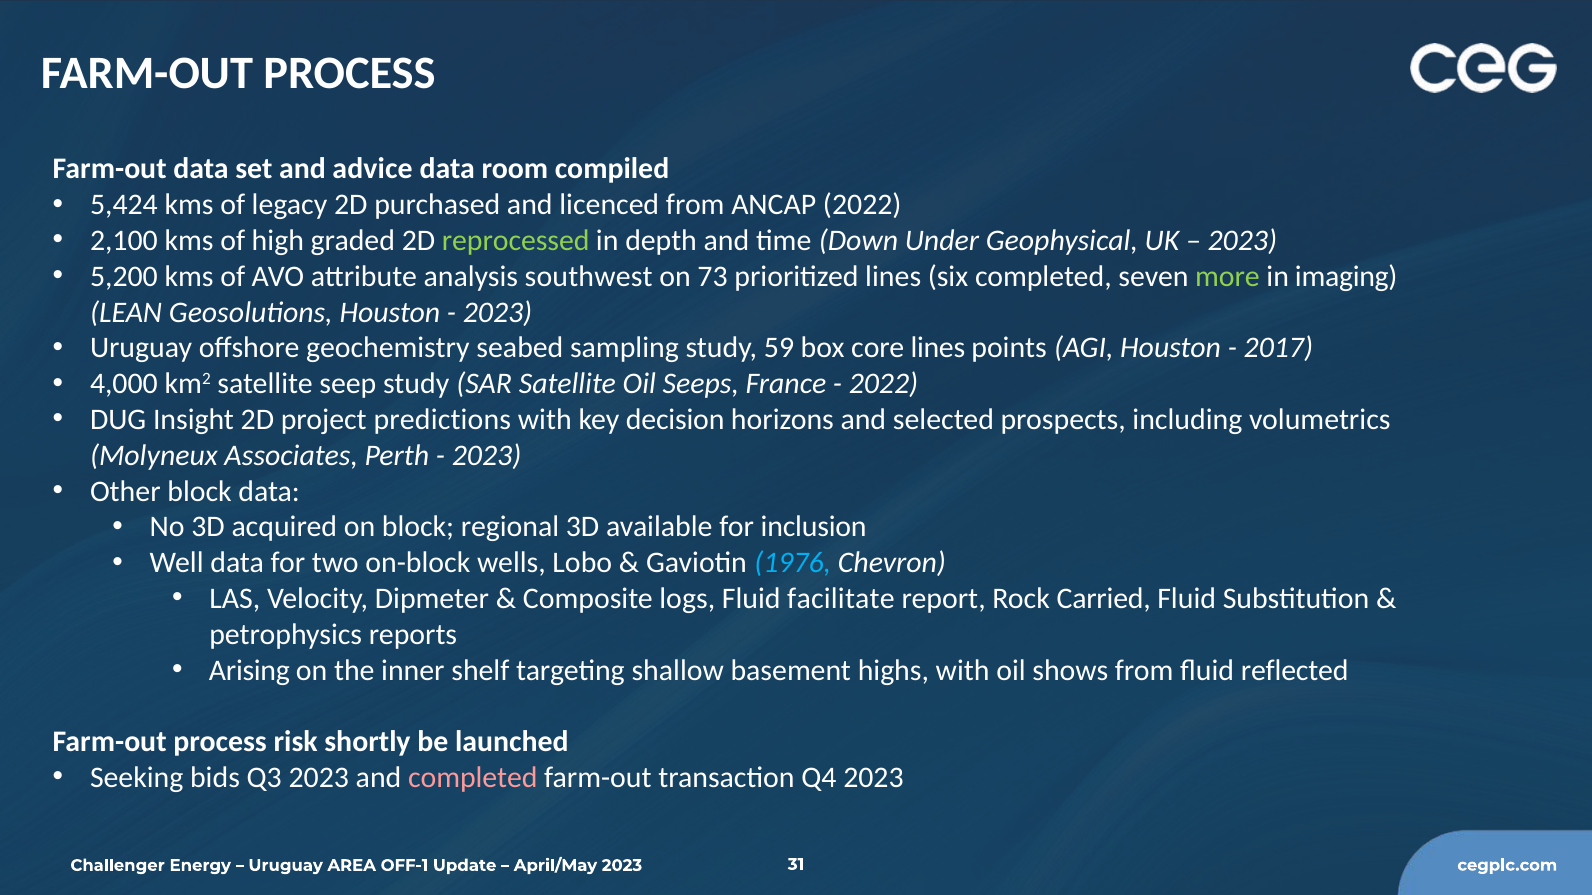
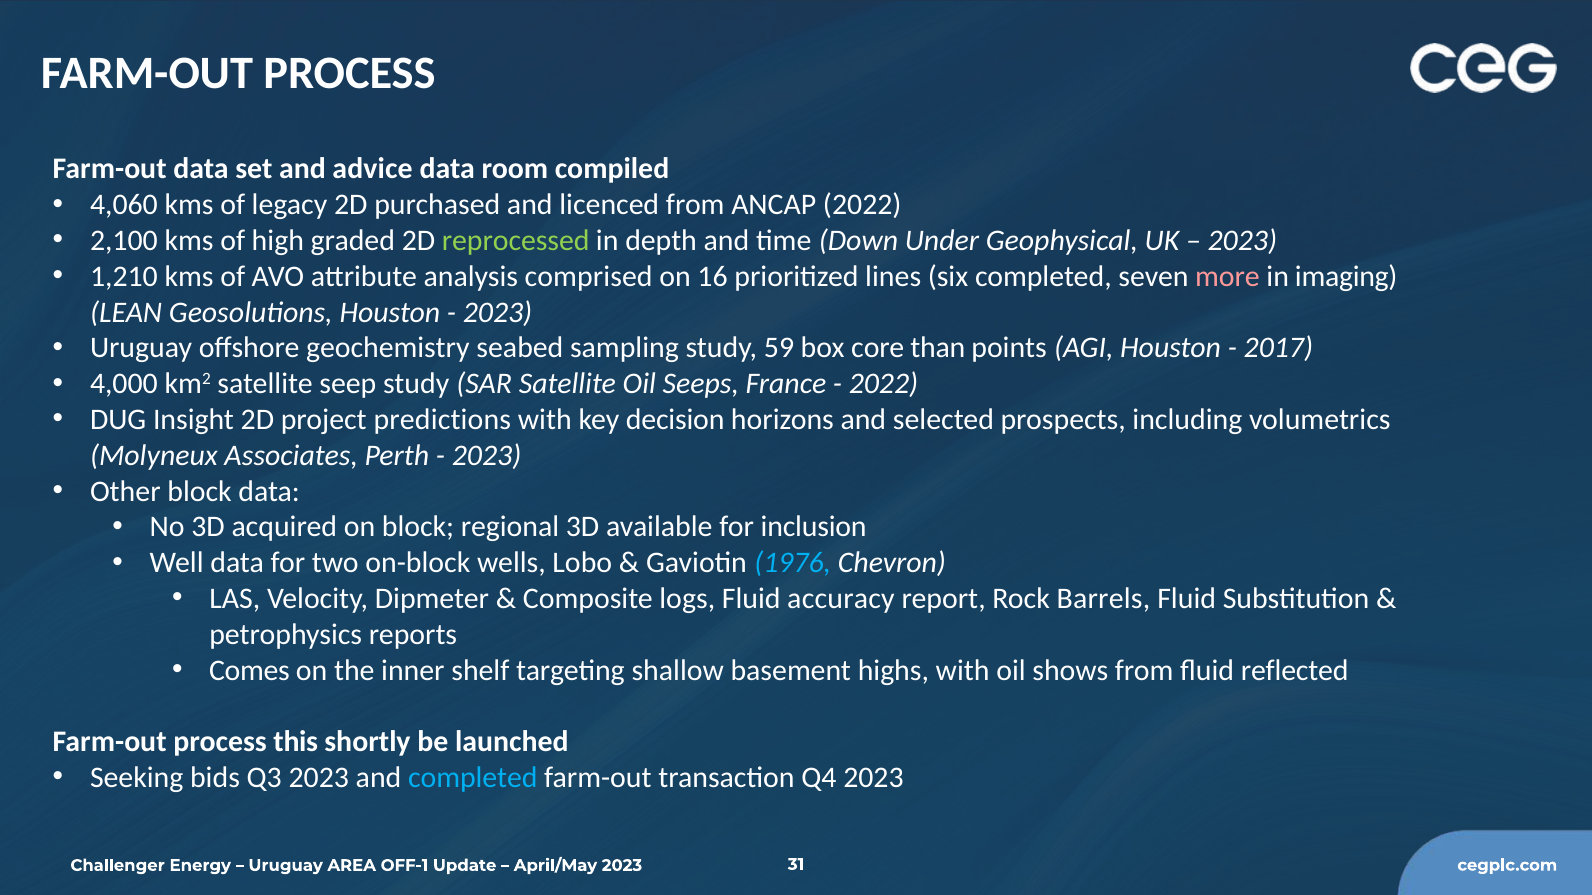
5,424: 5,424 -> 4,060
5,200: 5,200 -> 1,210
southwest: southwest -> comprised
73: 73 -> 16
more colour: light green -> pink
core lines: lines -> than
facilitate: facilitate -> accuracy
Carried: Carried -> Barrels
Arising: Arising -> Comes
risk: risk -> this
completed at (473, 778) colour: pink -> light blue
